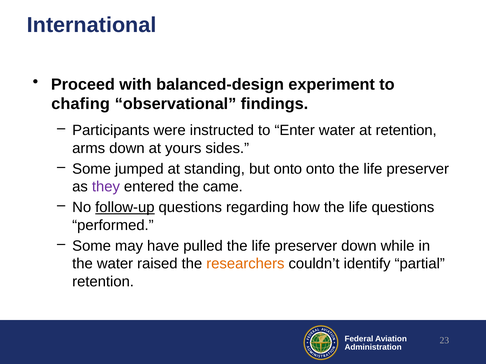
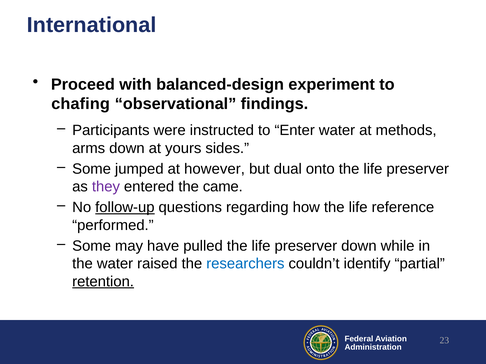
at retention: retention -> methods
standing: standing -> however
but onto: onto -> dual
life questions: questions -> reference
researchers colour: orange -> blue
retention at (103, 282) underline: none -> present
